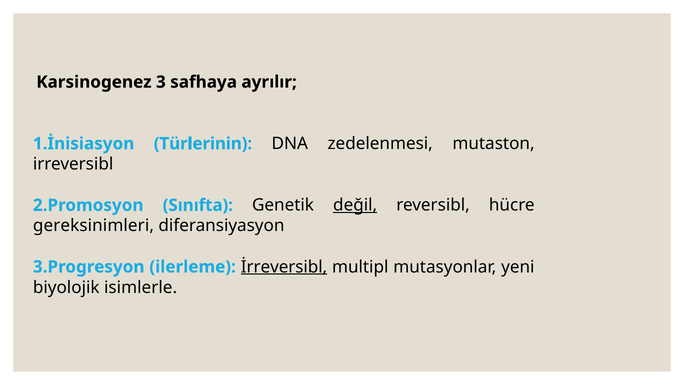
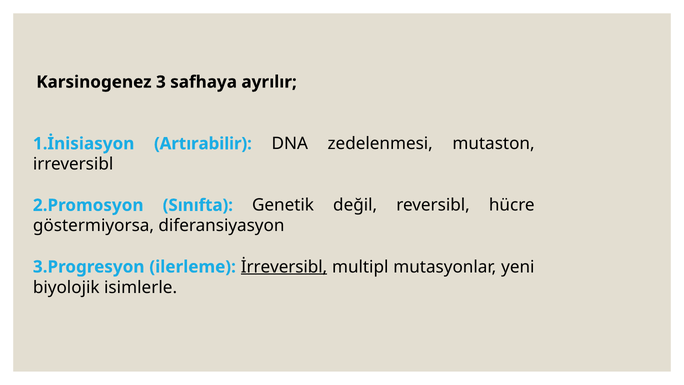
Türlerinin: Türlerinin -> Artırabilir
değil underline: present -> none
gereksinimleri: gereksinimleri -> göstermiyorsa
